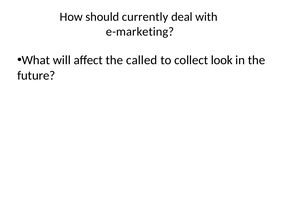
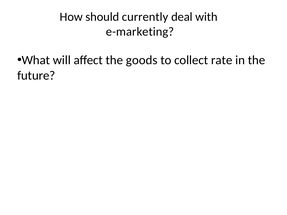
called: called -> goods
look: look -> rate
